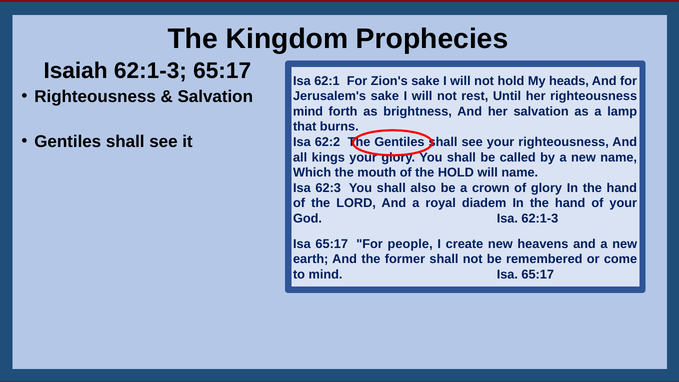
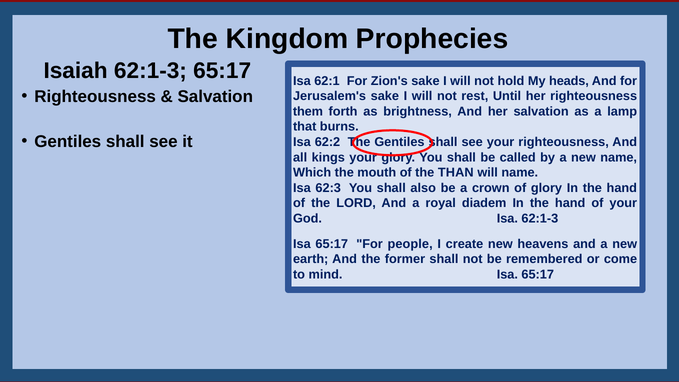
mind at (308, 111): mind -> them
the HOLD: HOLD -> THAN
